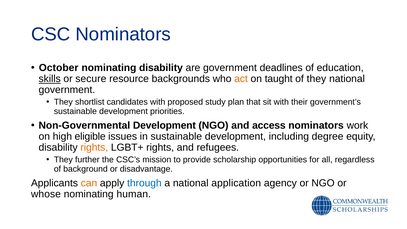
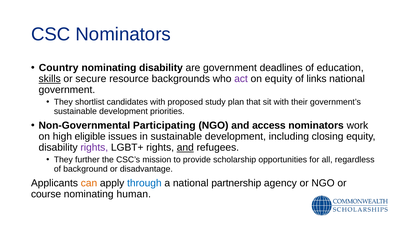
October: October -> Country
act colour: orange -> purple
on taught: taught -> equity
of they: they -> links
Non-Governmental Development: Development -> Participating
degree: degree -> closing
rights at (94, 148) colour: orange -> purple
and at (185, 148) underline: none -> present
application: application -> partnership
whose: whose -> course
